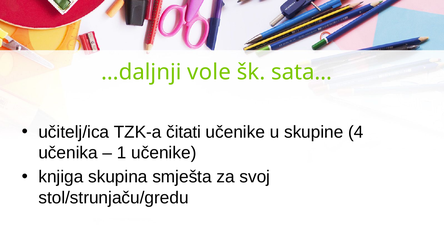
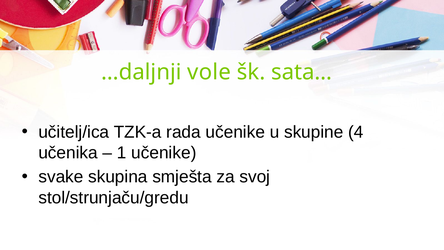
čitati: čitati -> rada
knjiga: knjiga -> svake
